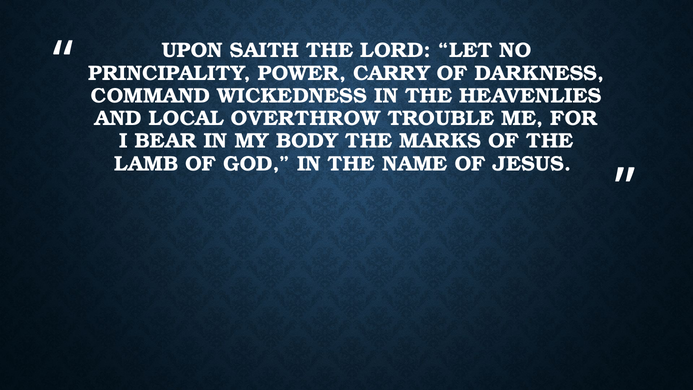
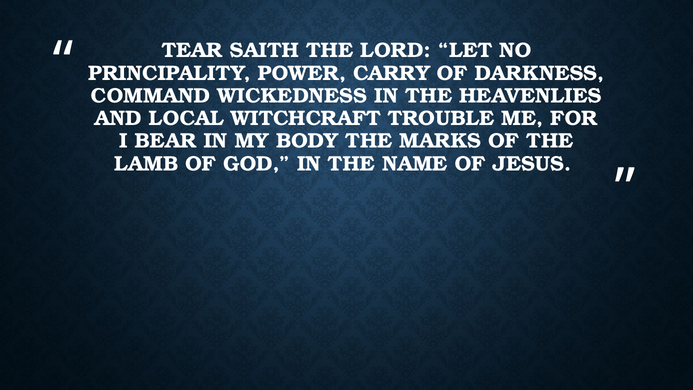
UPON: UPON -> TEAR
OVERTHROW: OVERTHROW -> WITCHCRAFT
